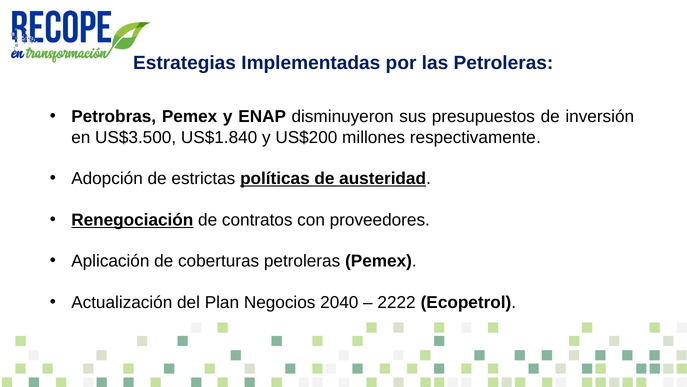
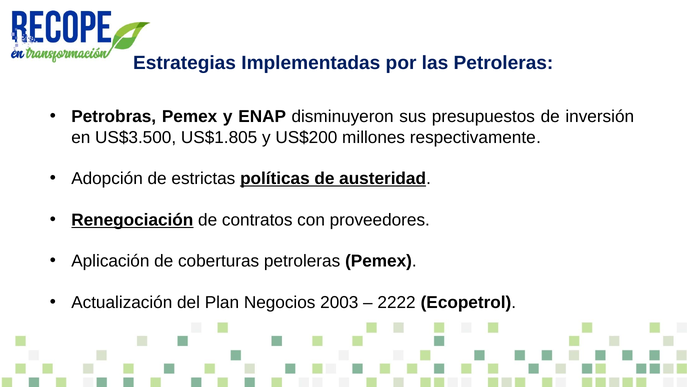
US$1.840: US$1.840 -> US$1.805
2040: 2040 -> 2003
